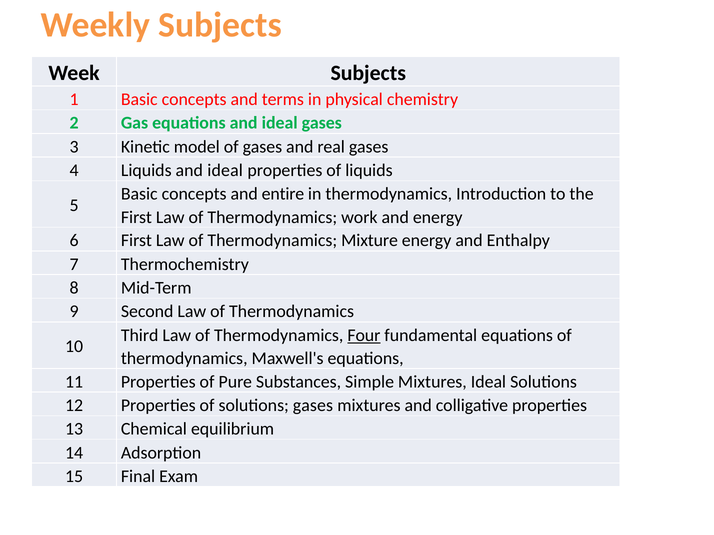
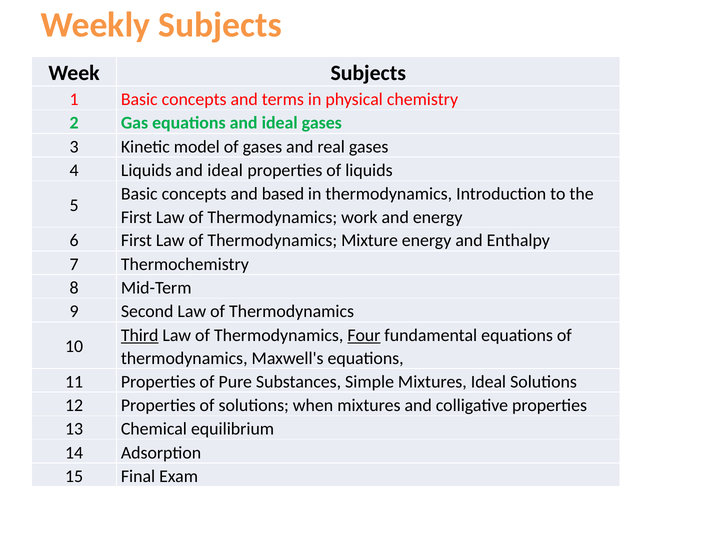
entire: entire -> based
Third underline: none -> present
solutions gases: gases -> when
